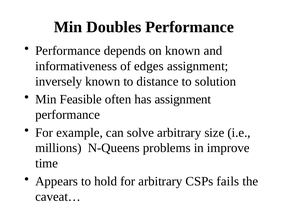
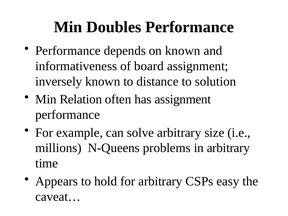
edges: edges -> board
Feasible: Feasible -> Relation
in improve: improve -> arbitrary
fails: fails -> easy
